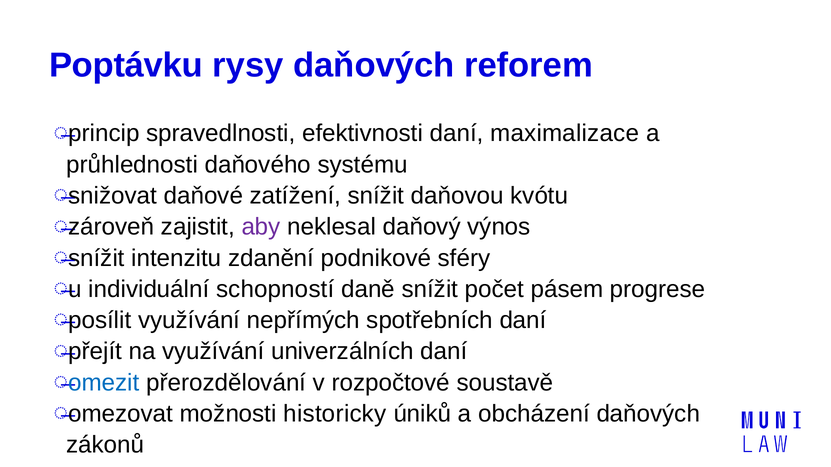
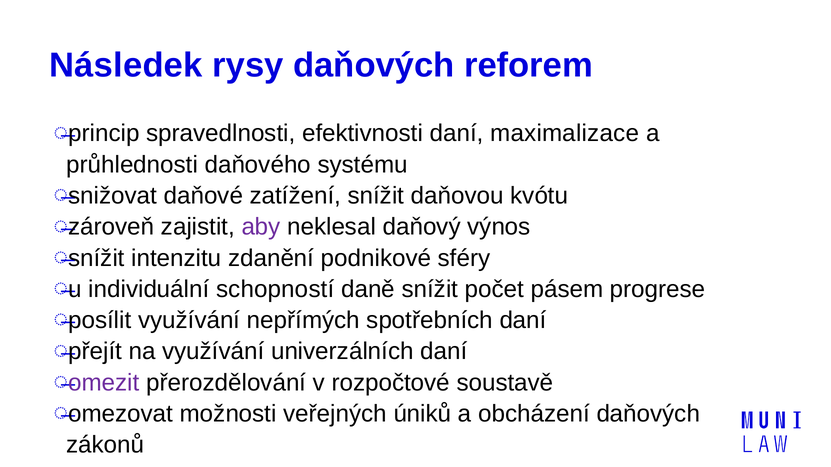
Poptávku: Poptávku -> Následek
omezit colour: blue -> purple
historicky: historicky -> veřejných
